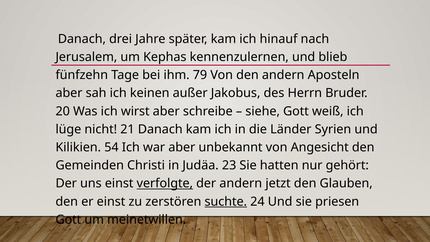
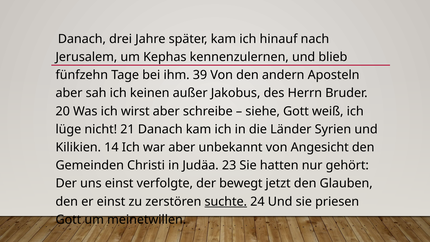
79: 79 -> 39
54: 54 -> 14
verfolgte underline: present -> none
der andern: andern -> bewegt
